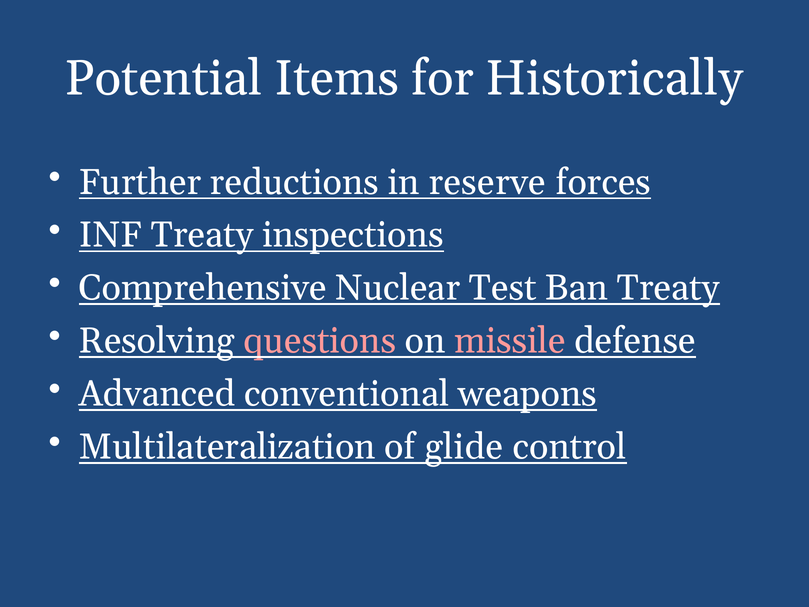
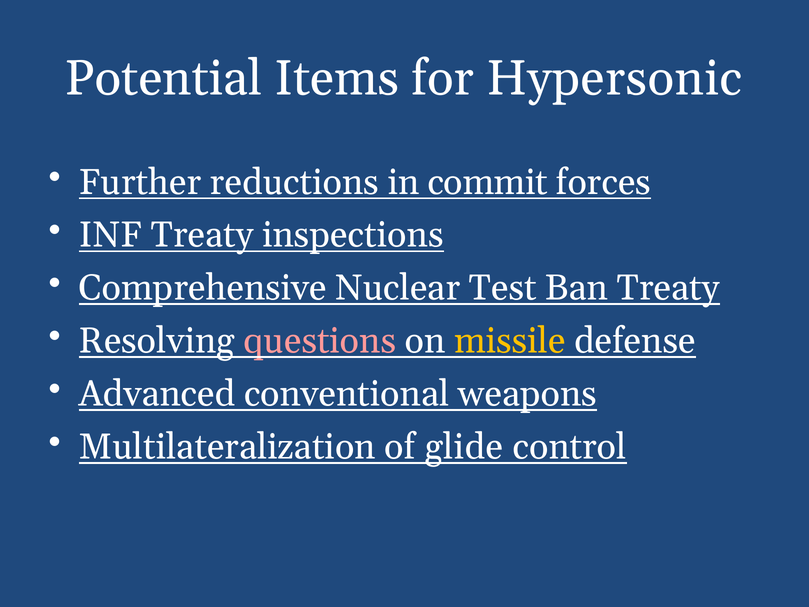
Historically: Historically -> Hypersonic
reserve: reserve -> commit
missile colour: pink -> yellow
